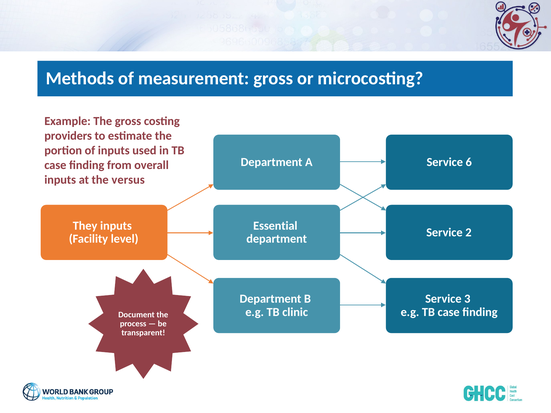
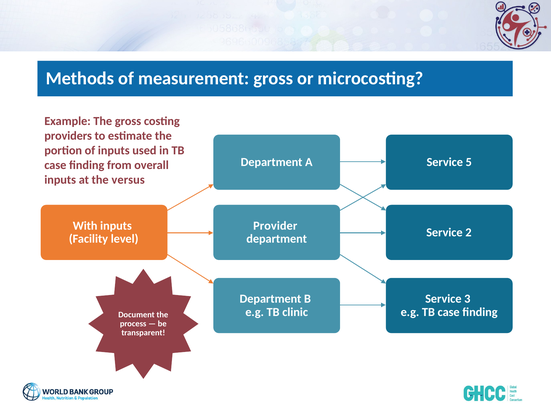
6: 6 -> 5
They: They -> With
Essential: Essential -> Provider
